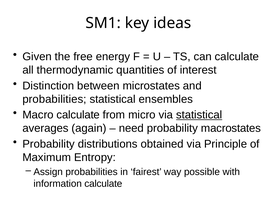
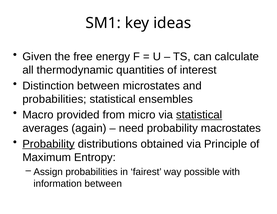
Macro calculate: calculate -> provided
Probability at (49, 144) underline: none -> present
information calculate: calculate -> between
